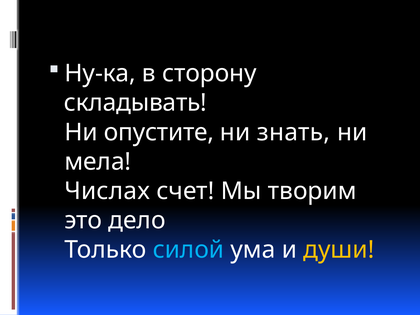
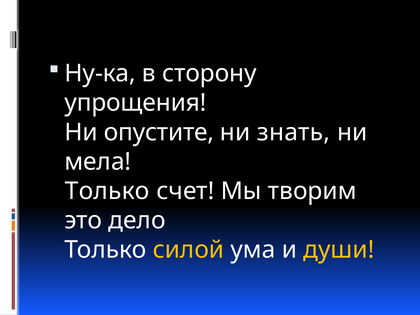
складывать: складывать -> упрощения
Числах at (107, 191): Числах -> Только
силой colour: light blue -> yellow
